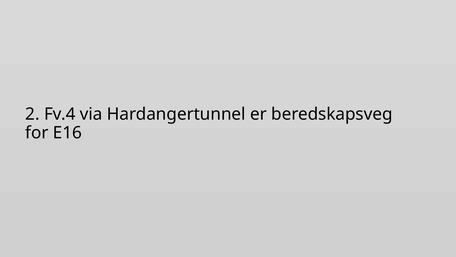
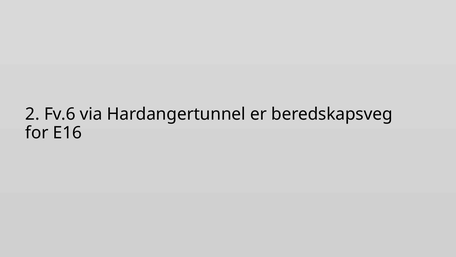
Fv.4: Fv.4 -> Fv.6
